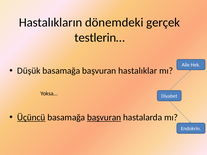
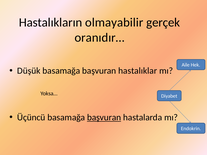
dönemdeki: dönemdeki -> olmayabilir
testlerin…: testlerin… -> oranıdır…
Üçüncü underline: present -> none
